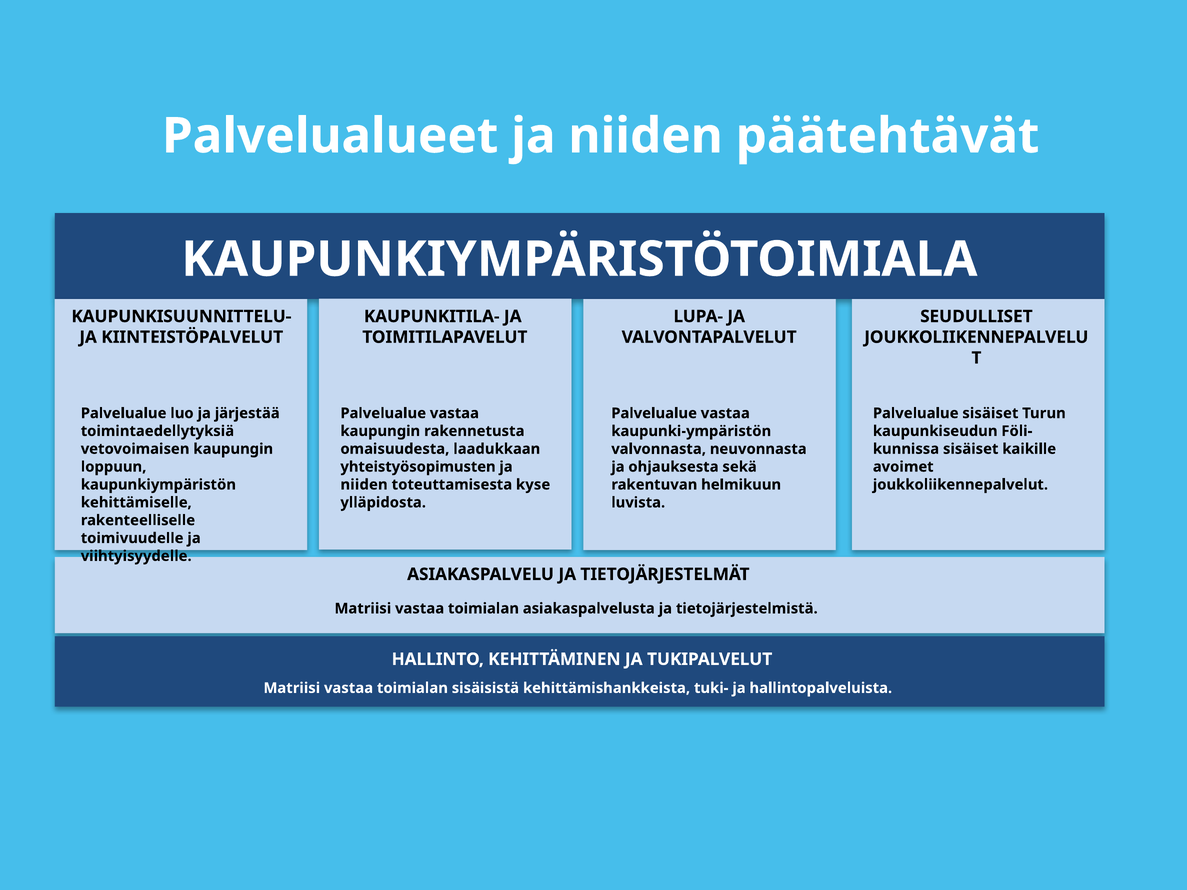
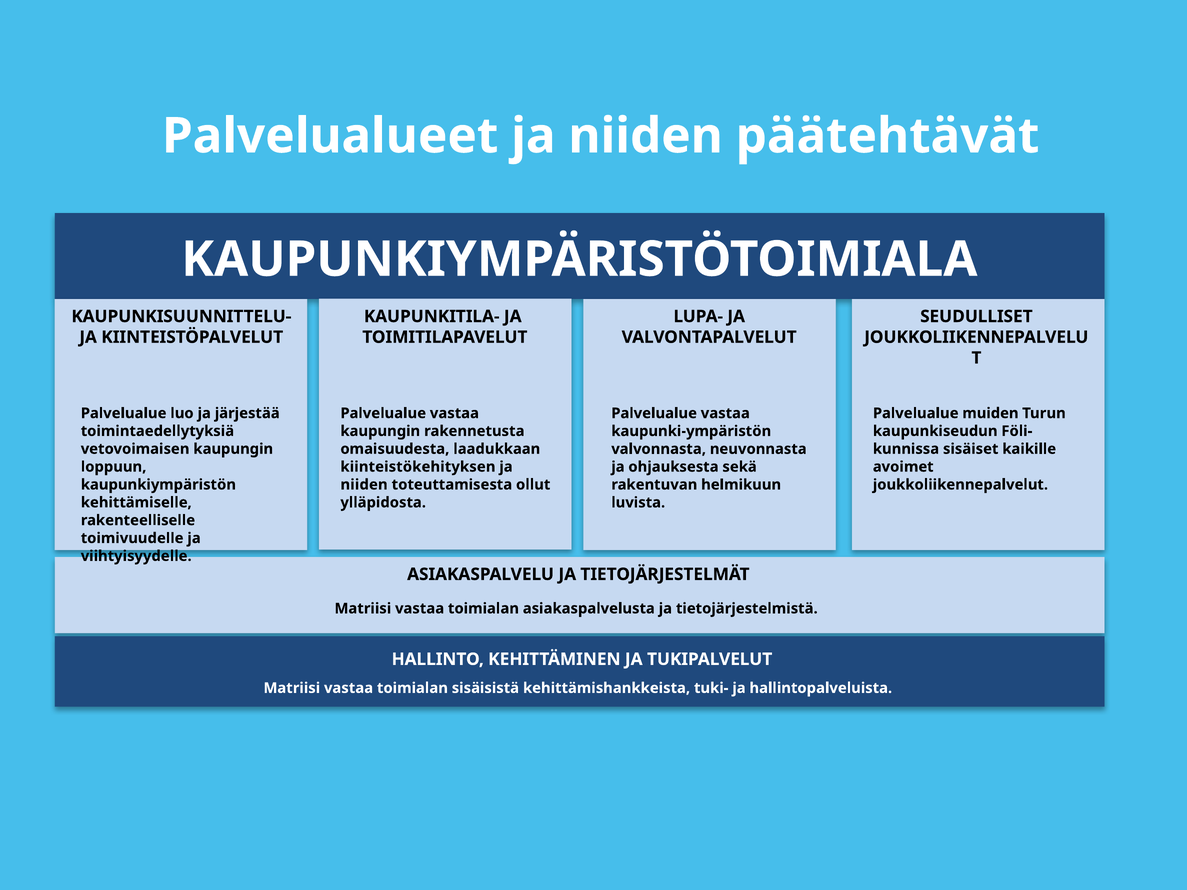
Palvelualue sisäiset: sisäiset -> muiden
yhteistyösopimusten: yhteistyösopimusten -> kiinteistökehityksen
kyse: kyse -> ollut
